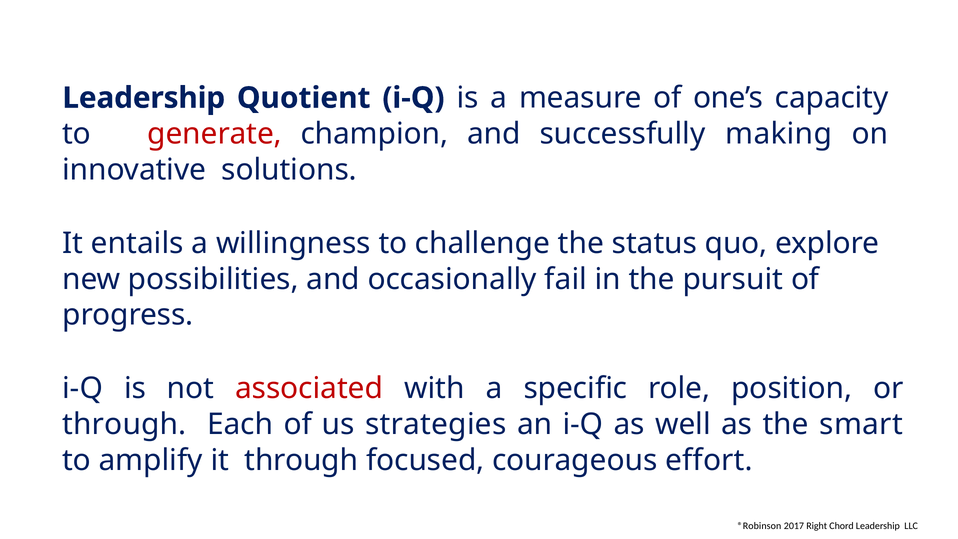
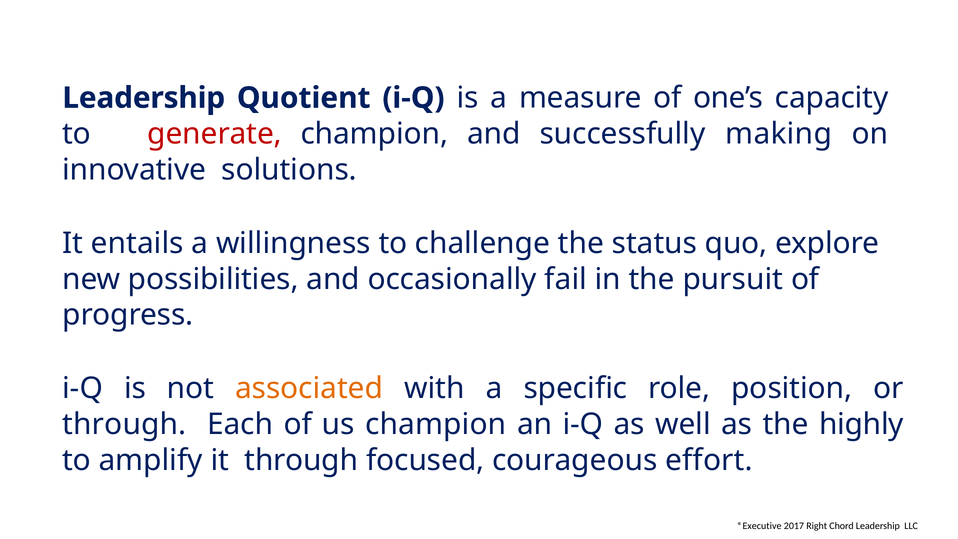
associated colour: red -> orange
us strategies: strategies -> champion
smart: smart -> highly
®Robinson: ®Robinson -> ®Executive
